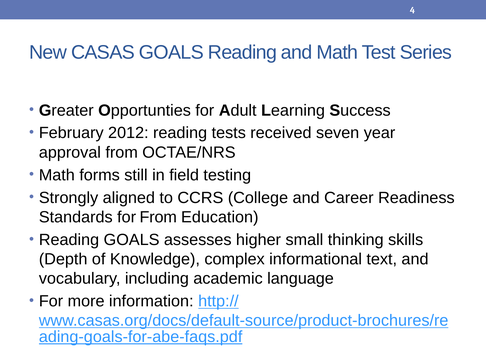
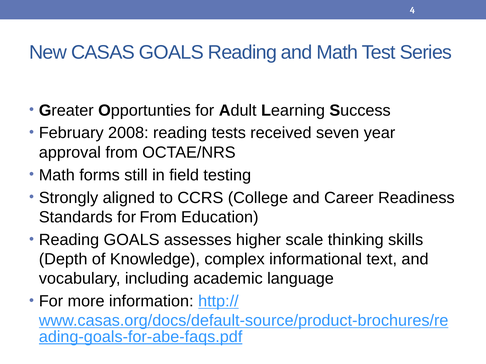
2012: 2012 -> 2008
small: small -> scale
